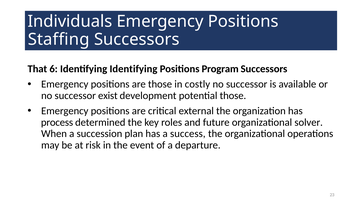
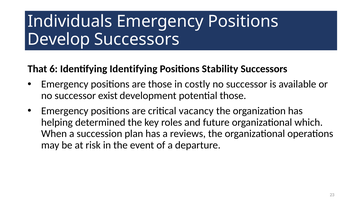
Staffing: Staffing -> Develop
Program: Program -> Stability
external: external -> vacancy
process: process -> helping
solver: solver -> which
success: success -> reviews
